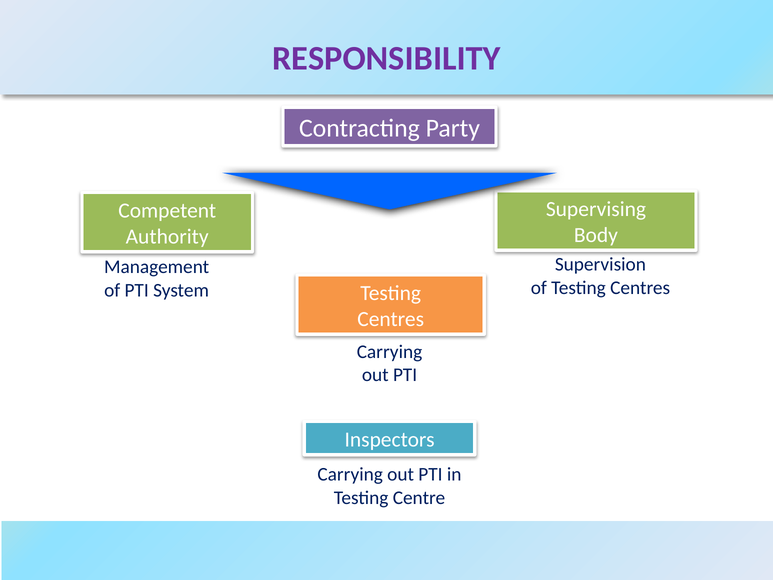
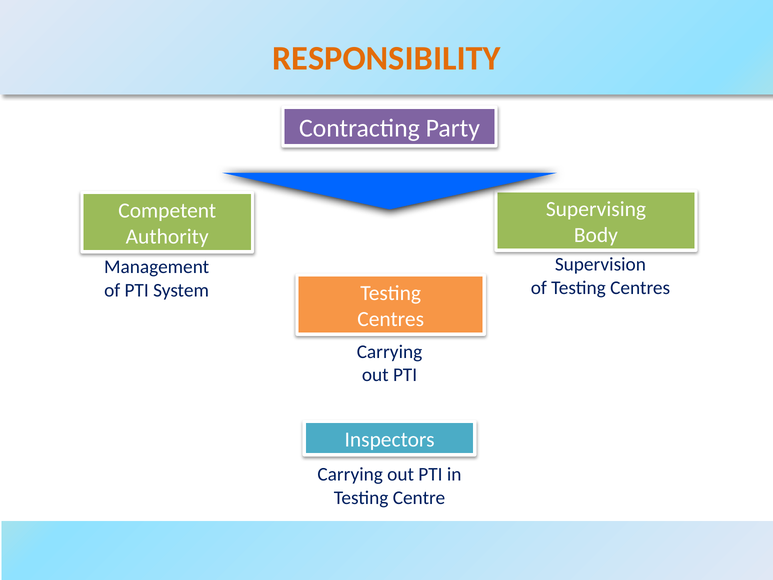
RESPONSIBILITY colour: purple -> orange
